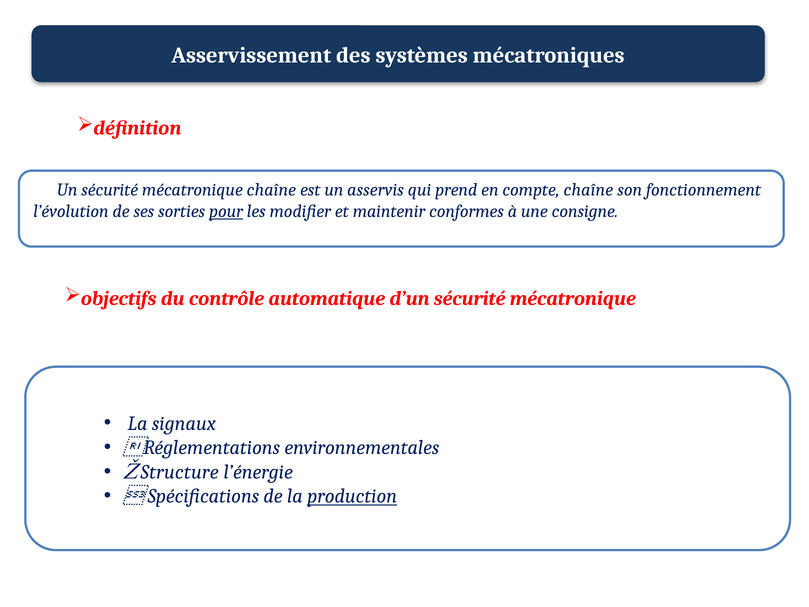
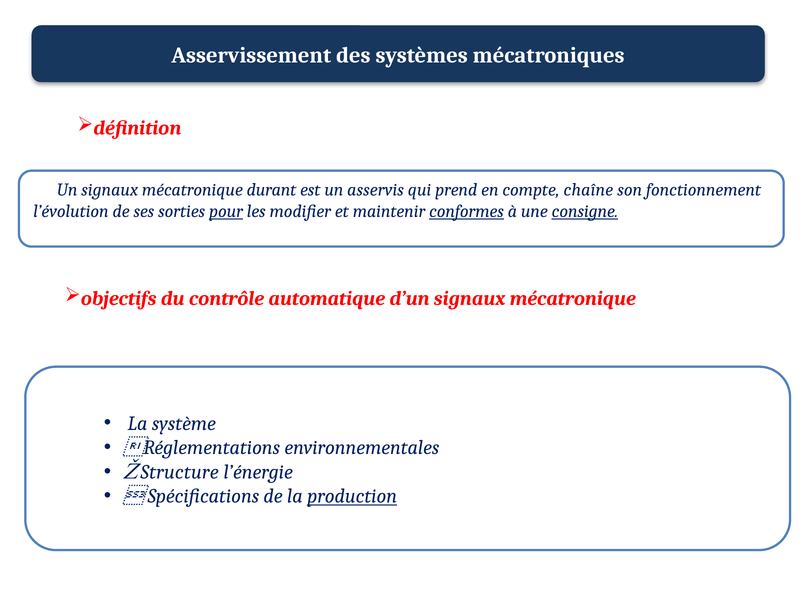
Un sécurité: sécurité -> signaux
mécatronique chaîne: chaîne -> durant
conformes underline: none -> present
consigne underline: none -> present
d’un sécurité: sécurité -> signaux
signaux: signaux -> système
